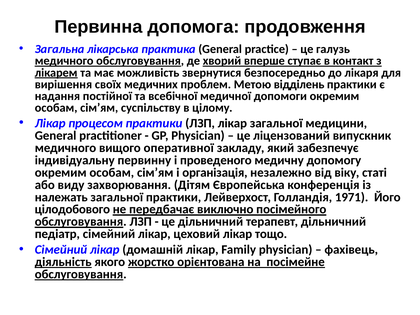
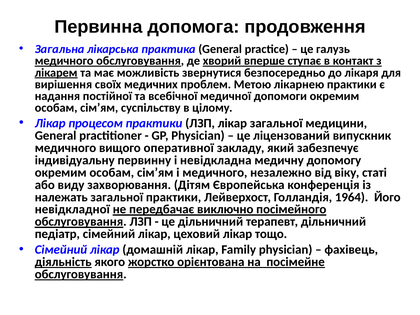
відділень: відділень -> лікарнею
проведеного: проведеного -> невідкладна
і організація: організація -> медичного
1971: 1971 -> 1964
цілодобового: цілодобового -> невідкладної
